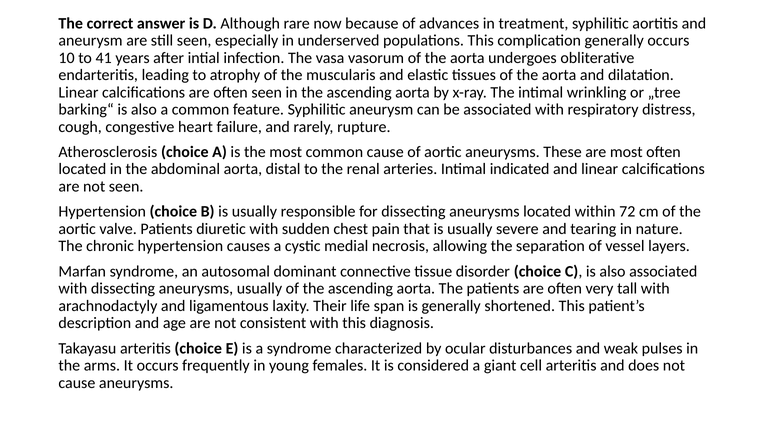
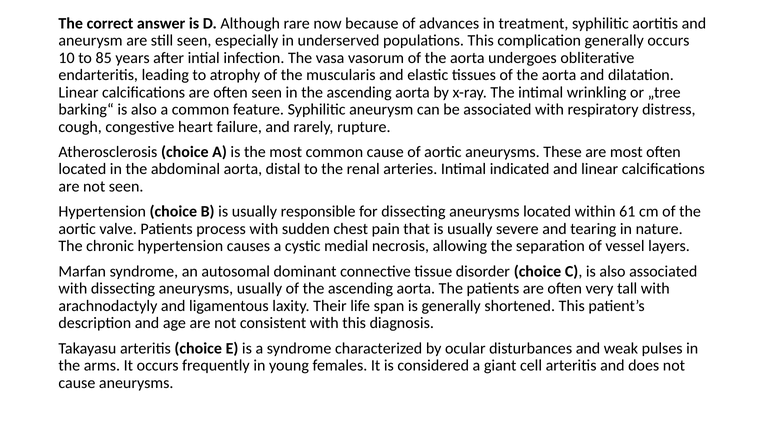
41: 41 -> 85
72: 72 -> 61
diuretic: diuretic -> process
